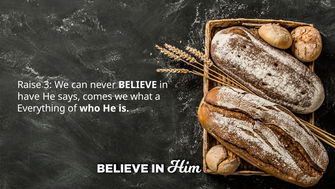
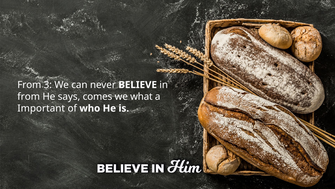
Raise at (29, 85): Raise -> From
have at (29, 96): have -> from
Everything: Everything -> Important
